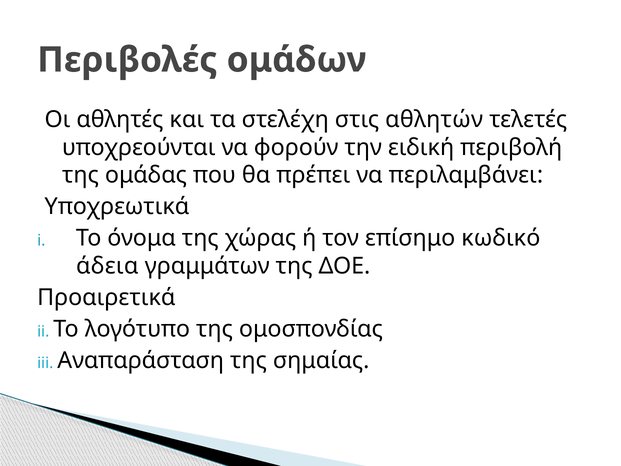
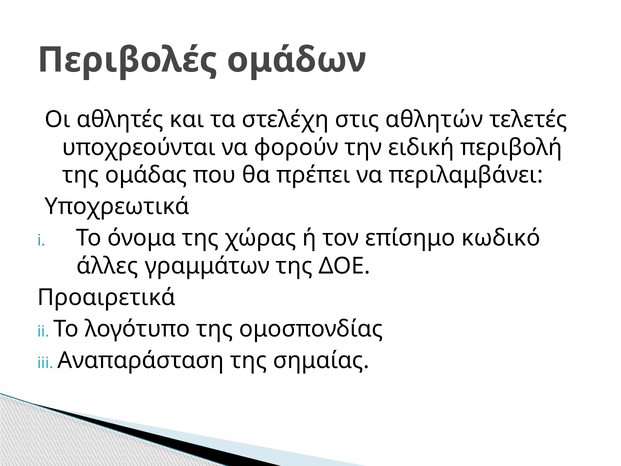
άδεια: άδεια -> άλλες
